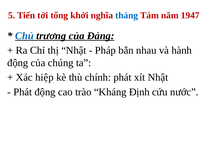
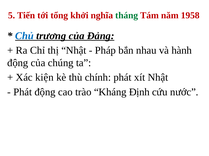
tháng colour: blue -> green
1947: 1947 -> 1958
hiệp: hiệp -> kiện
